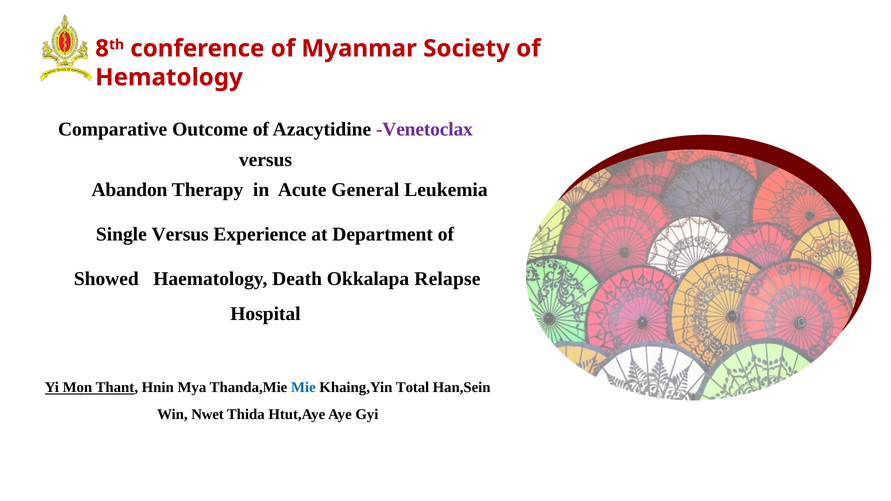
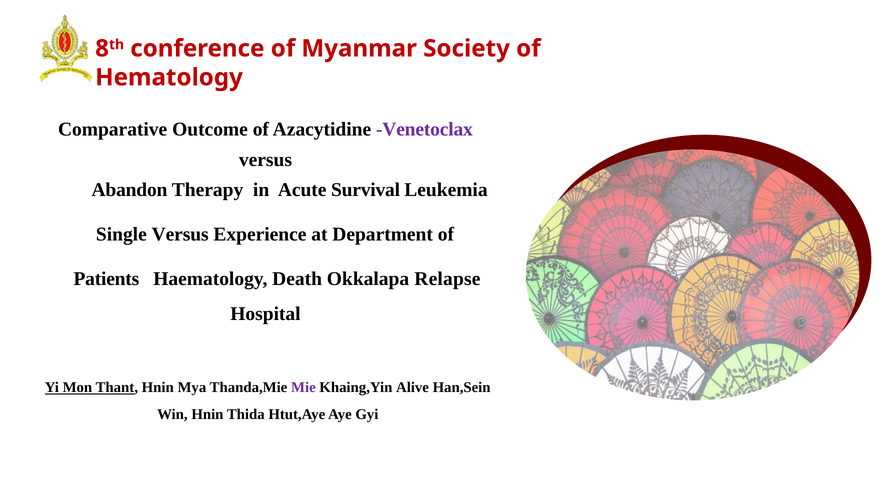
General: General -> Survival
Showed: Showed -> Patients
Mie colour: blue -> purple
Total: Total -> Alive
Win Nwet: Nwet -> Hnin
